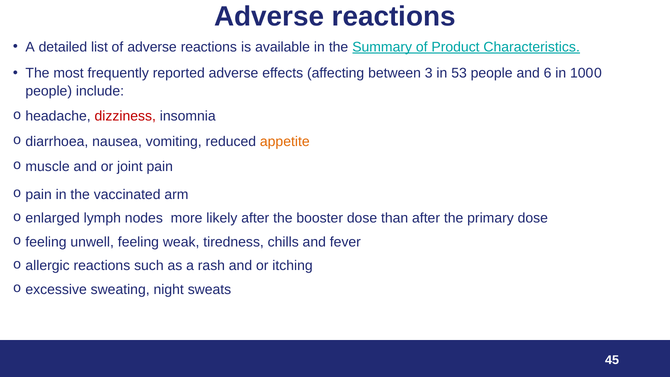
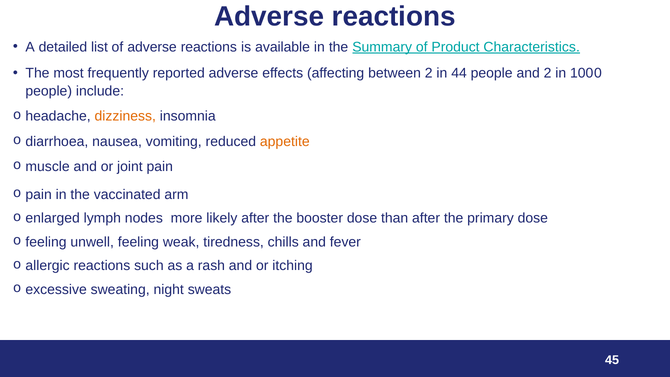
between 3: 3 -> 2
53: 53 -> 44
and 6: 6 -> 2
dizziness colour: red -> orange
